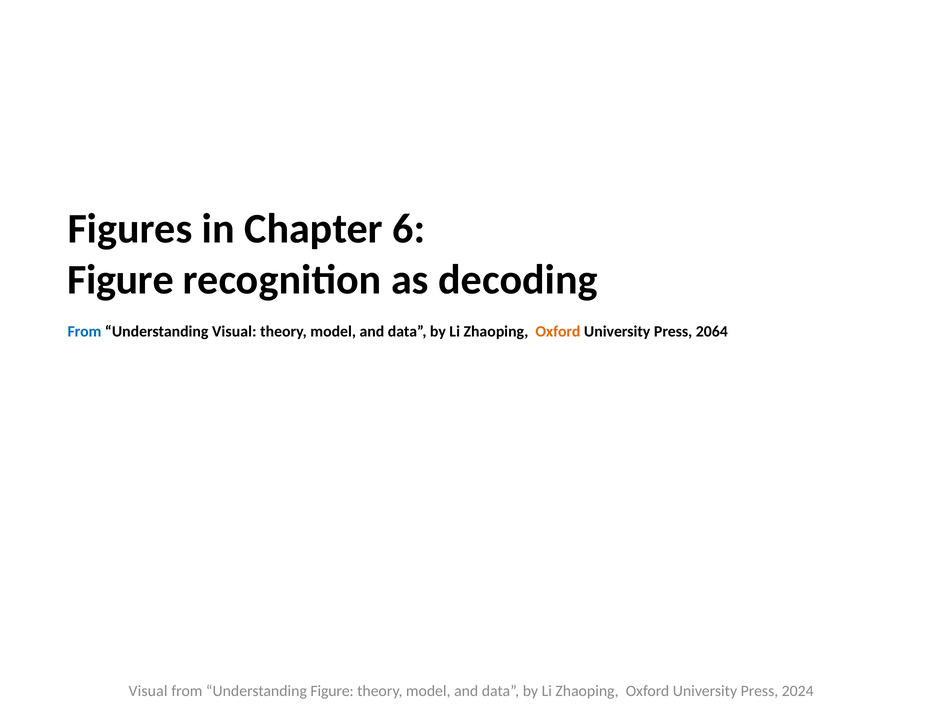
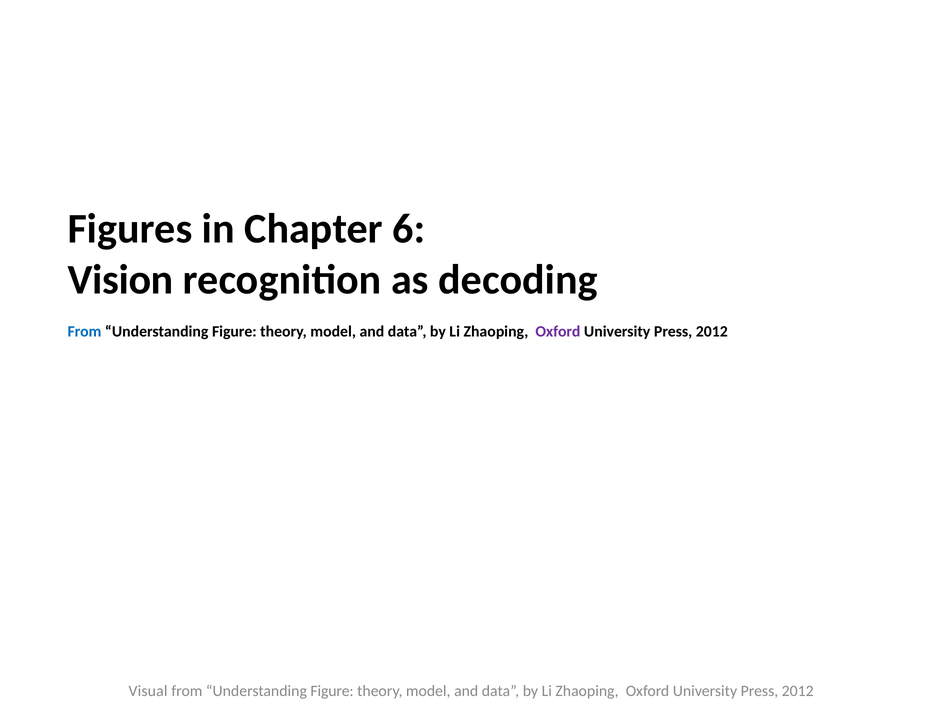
Figure at (121, 280): Figure -> Vision
Visual at (234, 331): Visual -> Figure
Oxford at (558, 331) colour: orange -> purple
2064 at (712, 331): 2064 -> 2012
2024 at (798, 691): 2024 -> 2012
